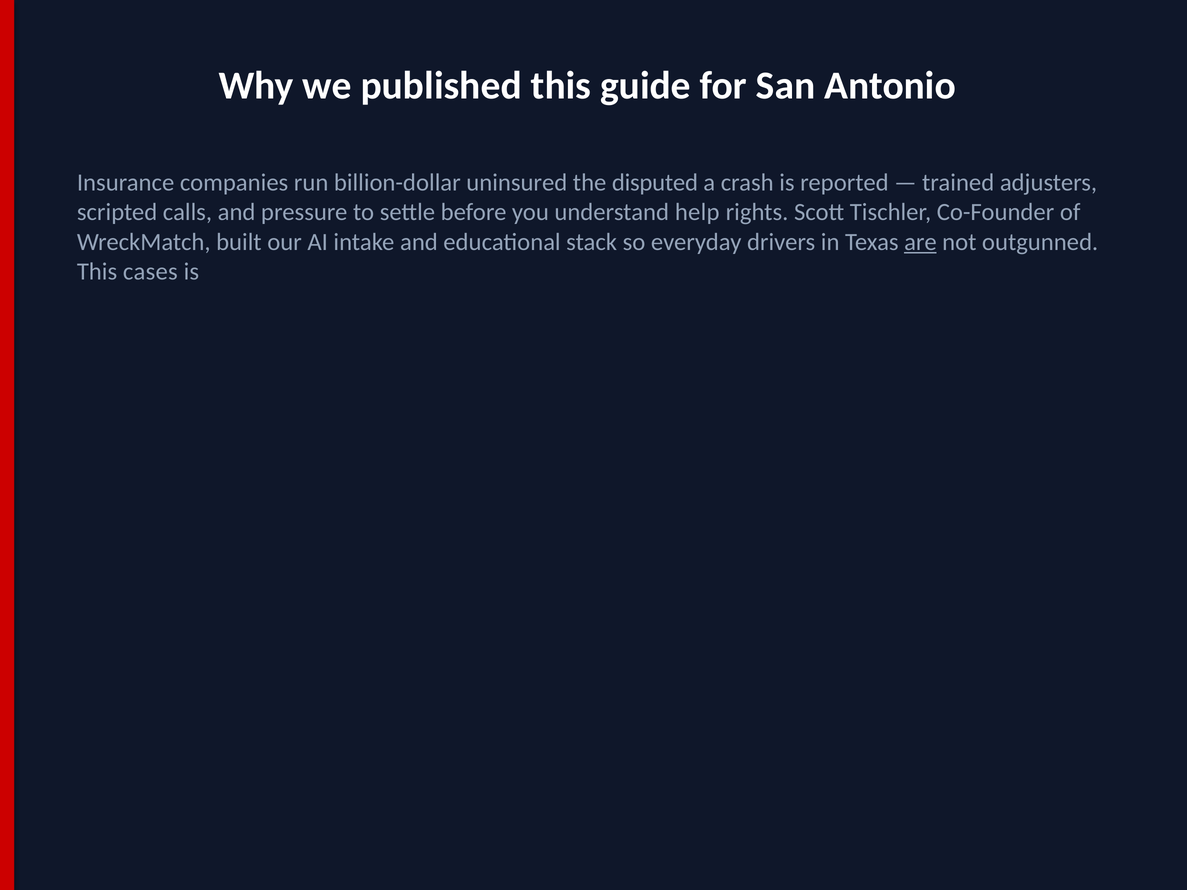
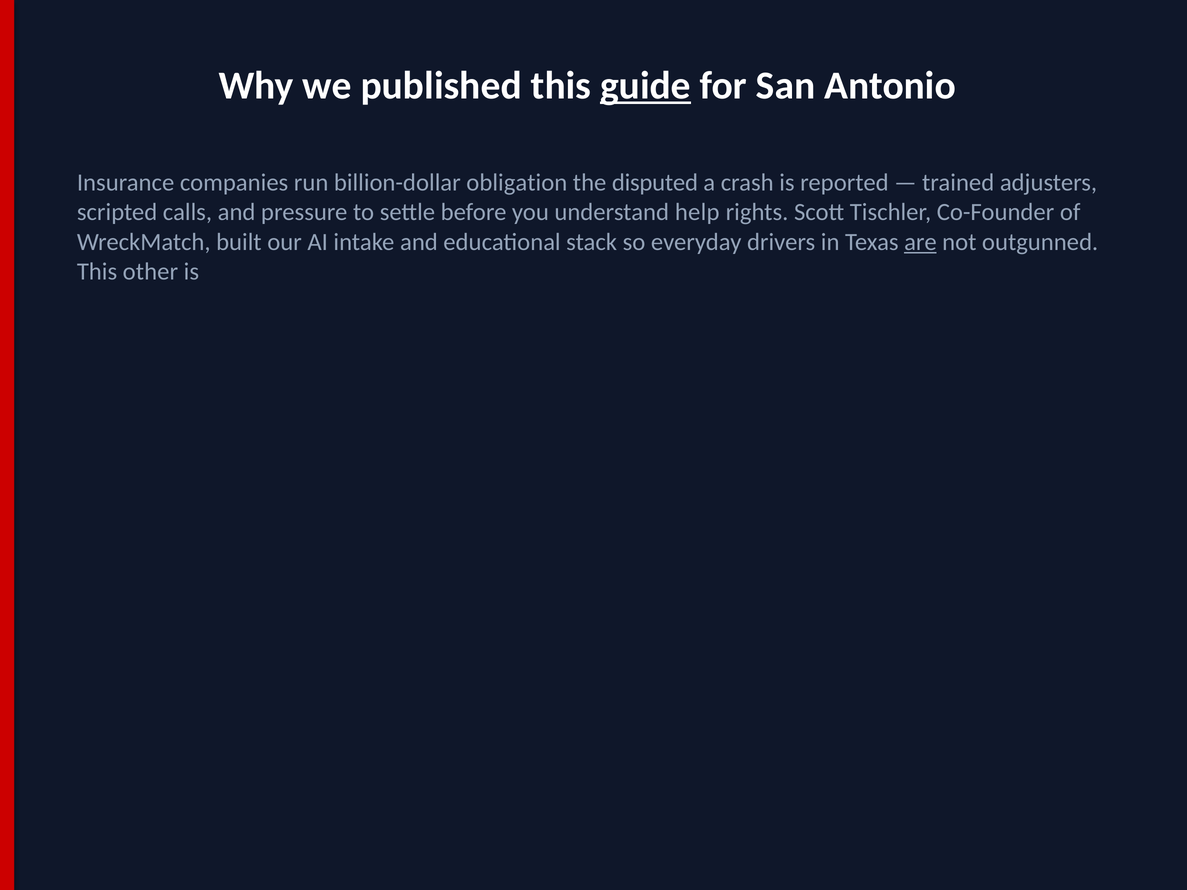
guide underline: none -> present
uninsured: uninsured -> obligation
cases: cases -> other
